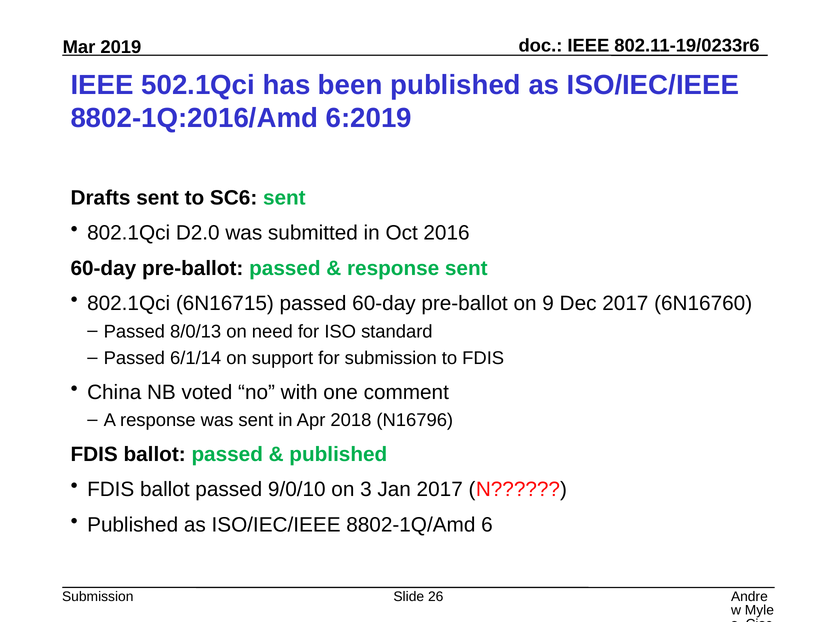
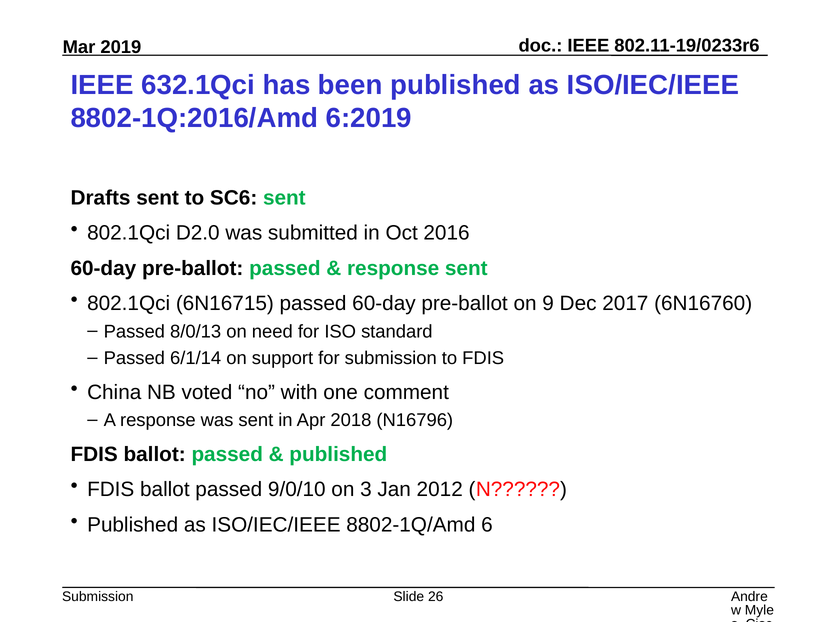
502.1Qci: 502.1Qci -> 632.1Qci
Jan 2017: 2017 -> 2012
